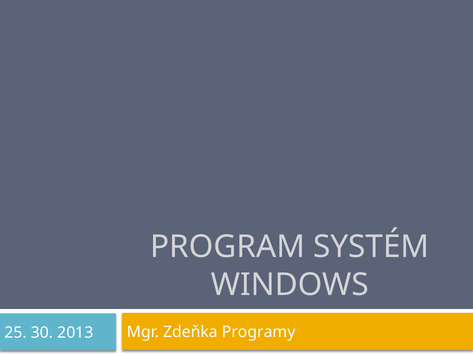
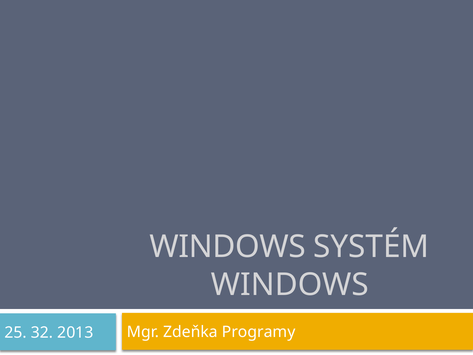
PROGRAM at (228, 247): PROGRAM -> WINDOWS
30: 30 -> 32
